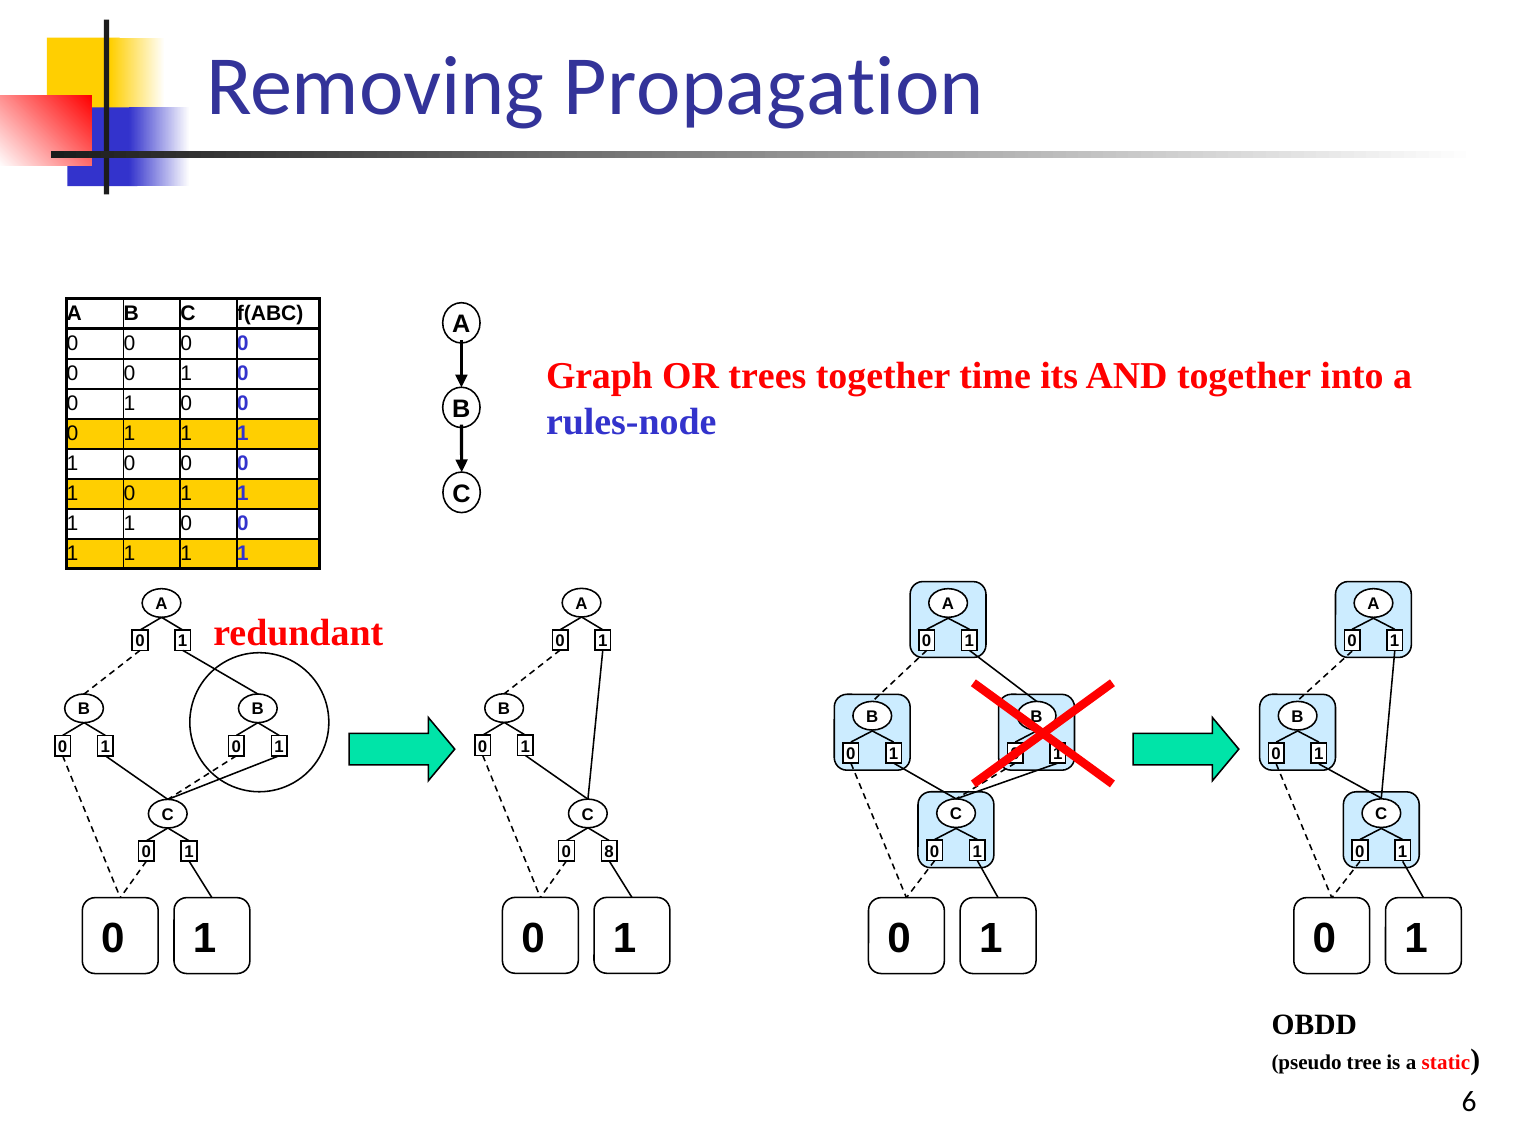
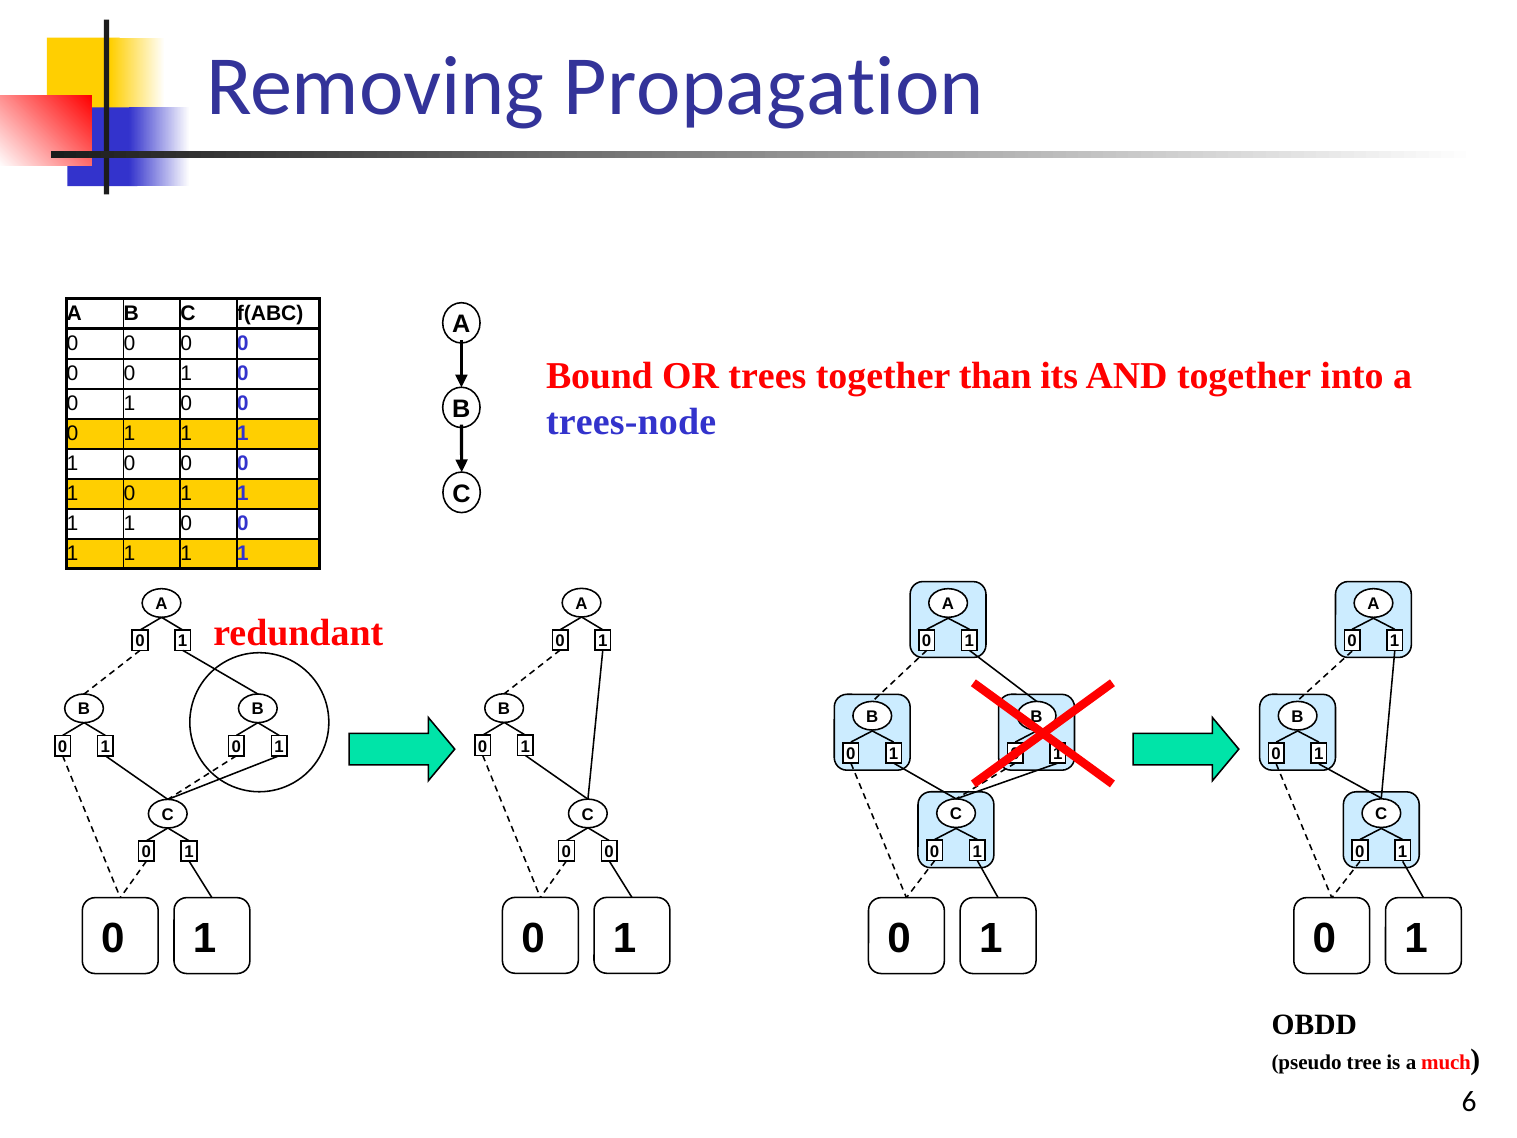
Graph: Graph -> Bound
time: time -> than
rules-node: rules-node -> trees-node
8 at (609, 852): 8 -> 0
static: static -> much
